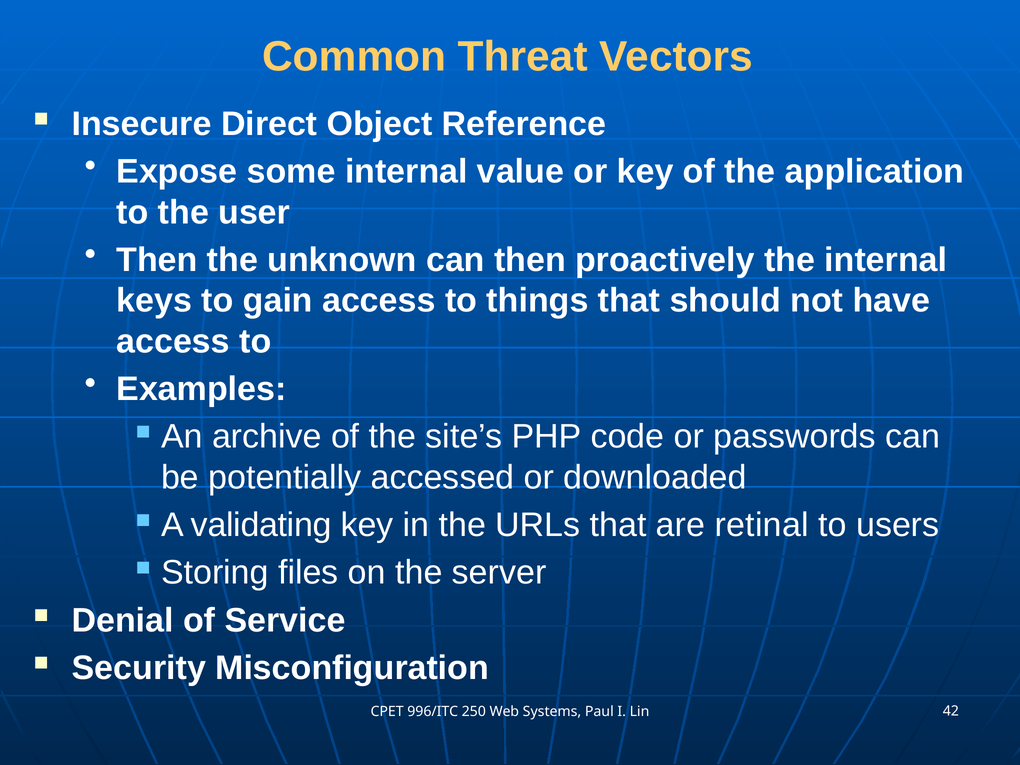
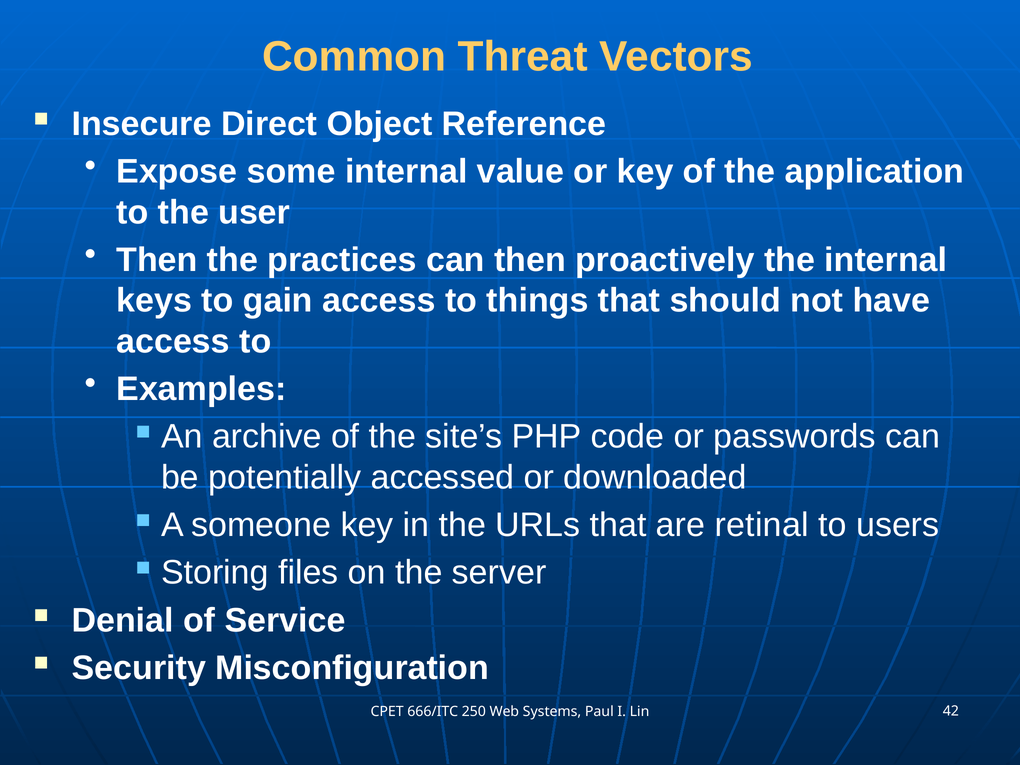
unknown: unknown -> practices
validating: validating -> someone
996/ITC: 996/ITC -> 666/ITC
